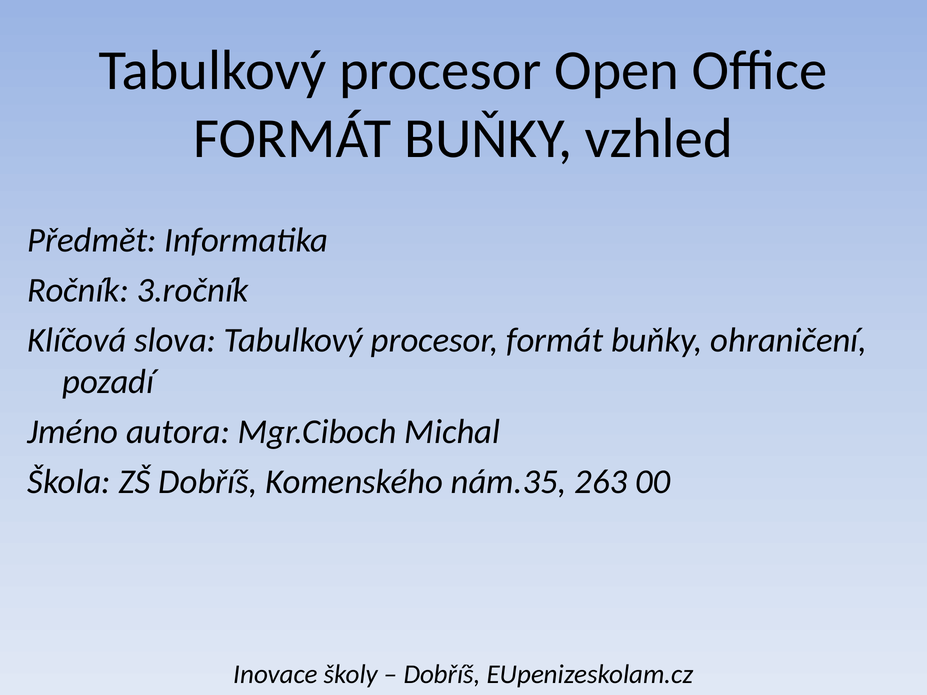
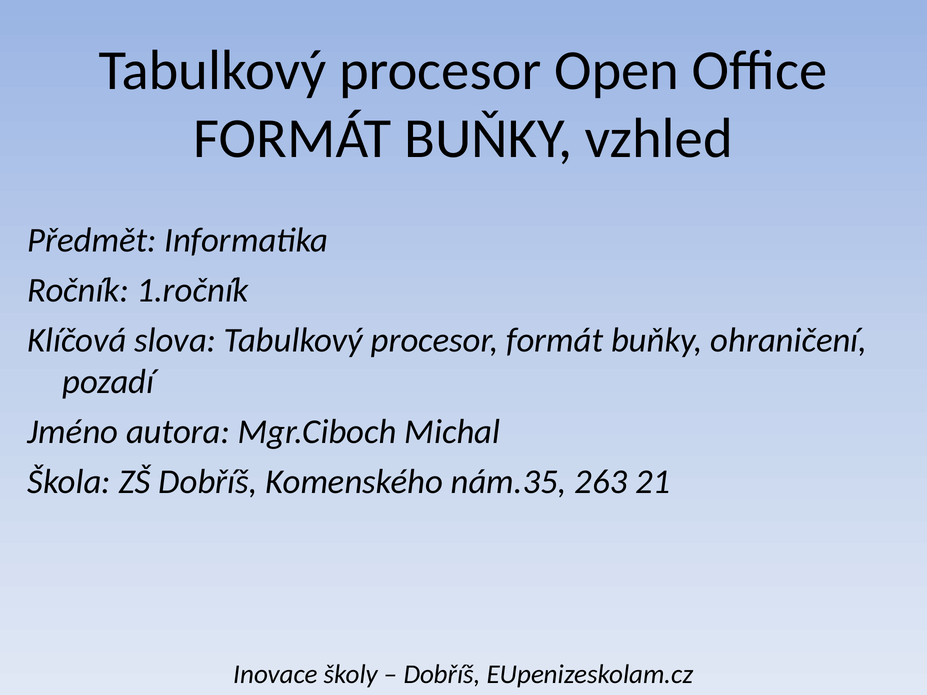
3.ročník: 3.ročník -> 1.ročník
00: 00 -> 21
